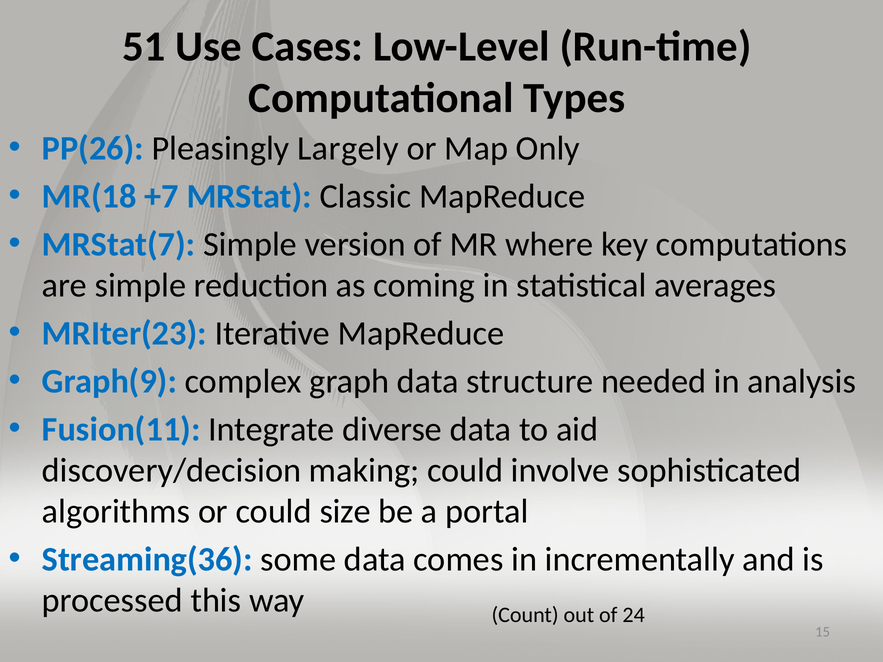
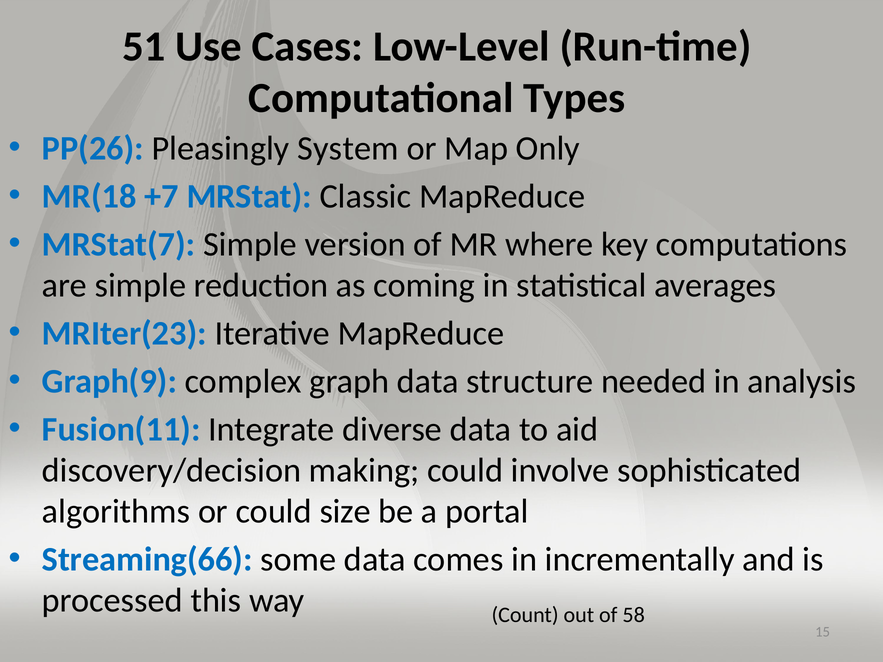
Largely: Largely -> System
Streaming(36: Streaming(36 -> Streaming(66
24: 24 -> 58
